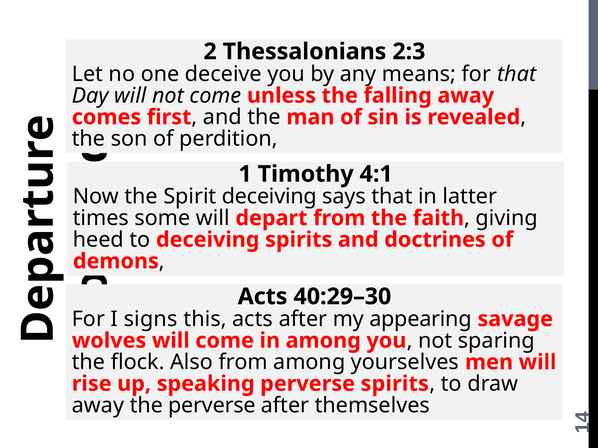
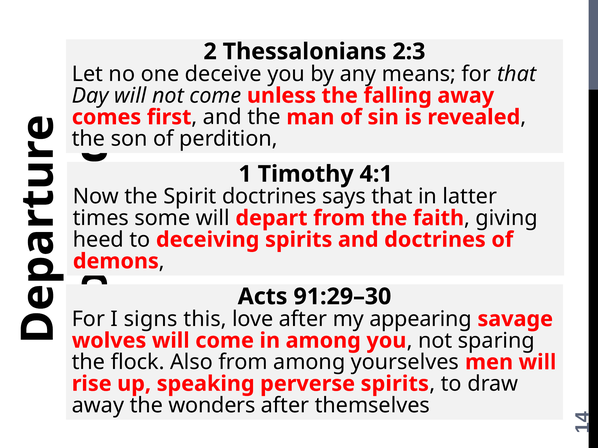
Spirit deceiving: deceiving -> doctrines
40:29–30: 40:29–30 -> 91:29–30
this acts: acts -> love
the perverse: perverse -> wonders
